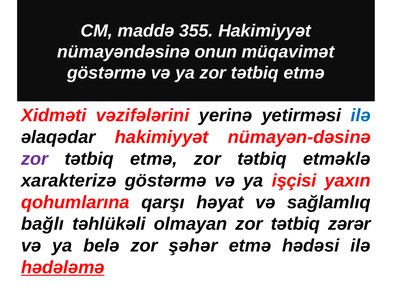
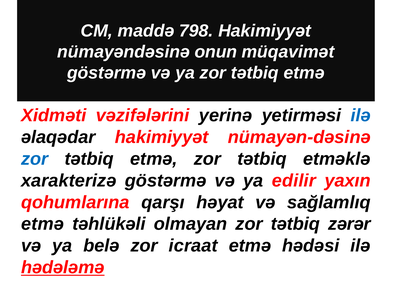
355: 355 -> 798
zor at (35, 159) colour: purple -> blue
işçisi: işçisi -> edilir
bağlı at (43, 224): bağlı -> etmə
şəhər: şəhər -> icraat
